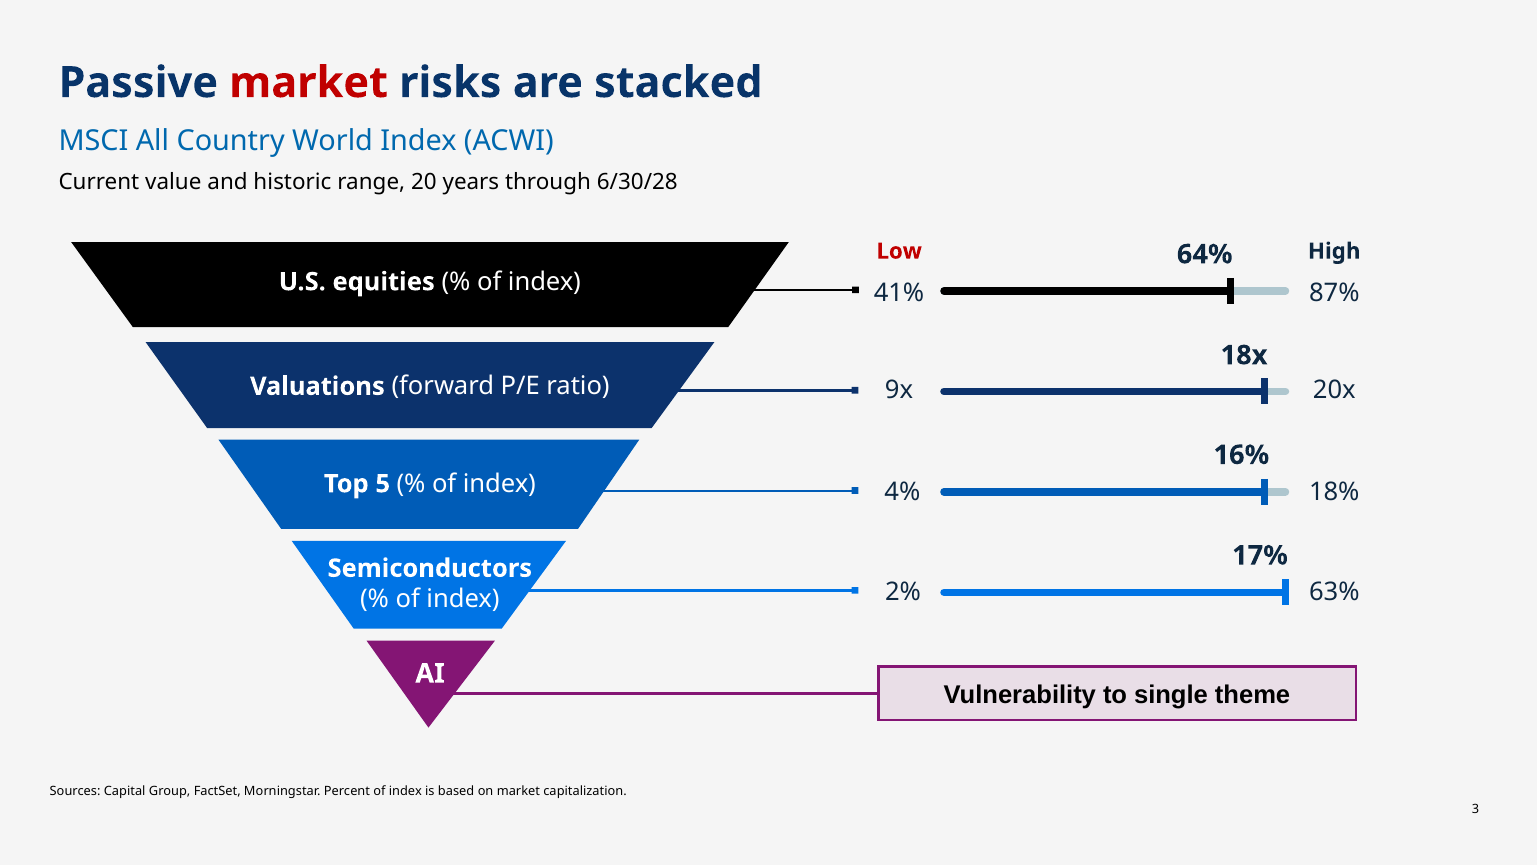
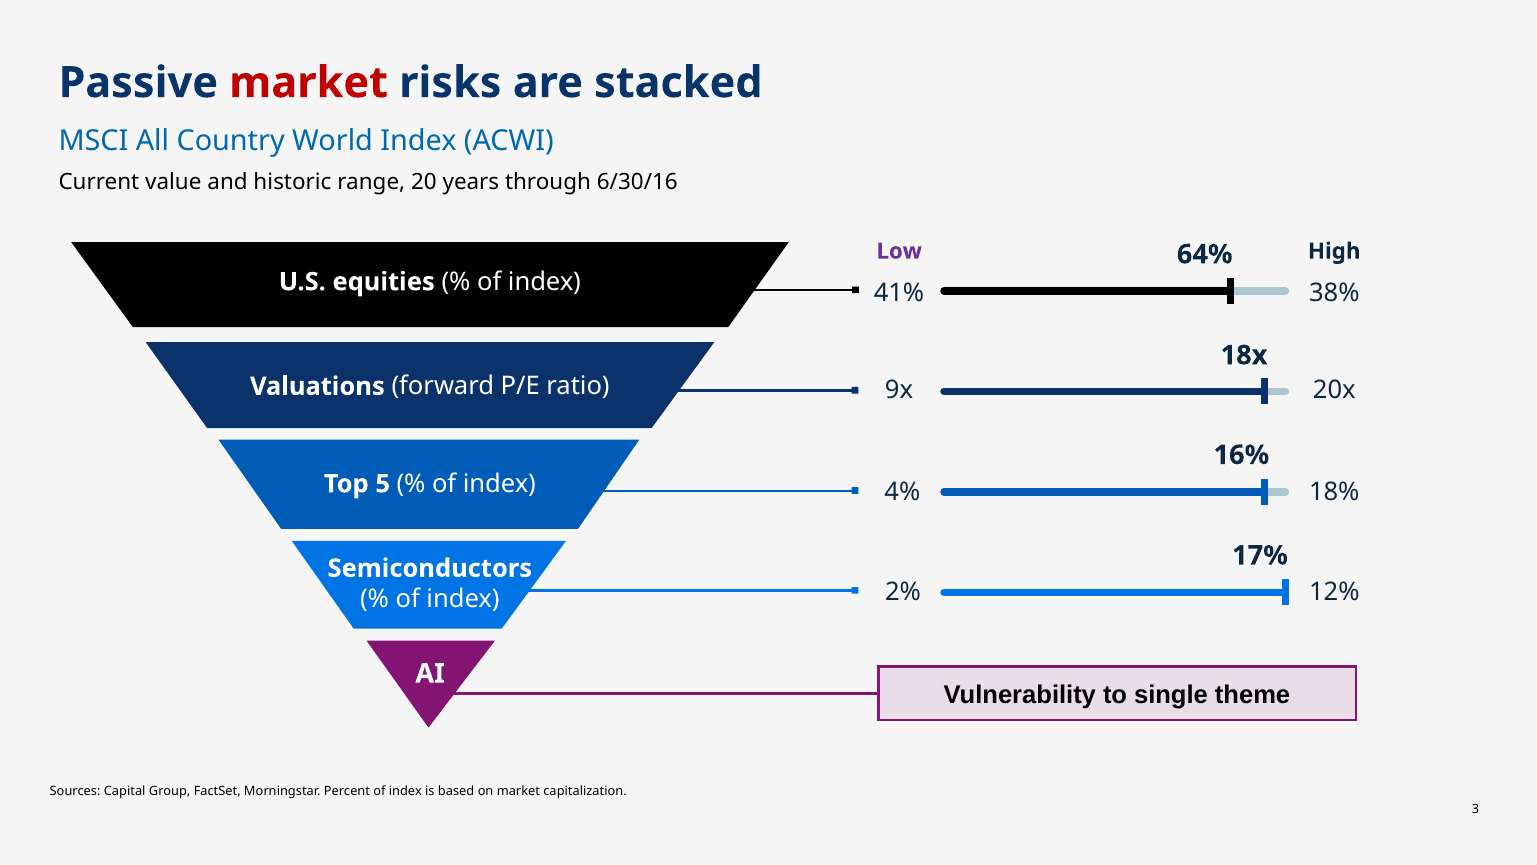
6/30/28: 6/30/28 -> 6/30/16
Low colour: red -> purple
87%: 87% -> 38%
63%: 63% -> 12%
